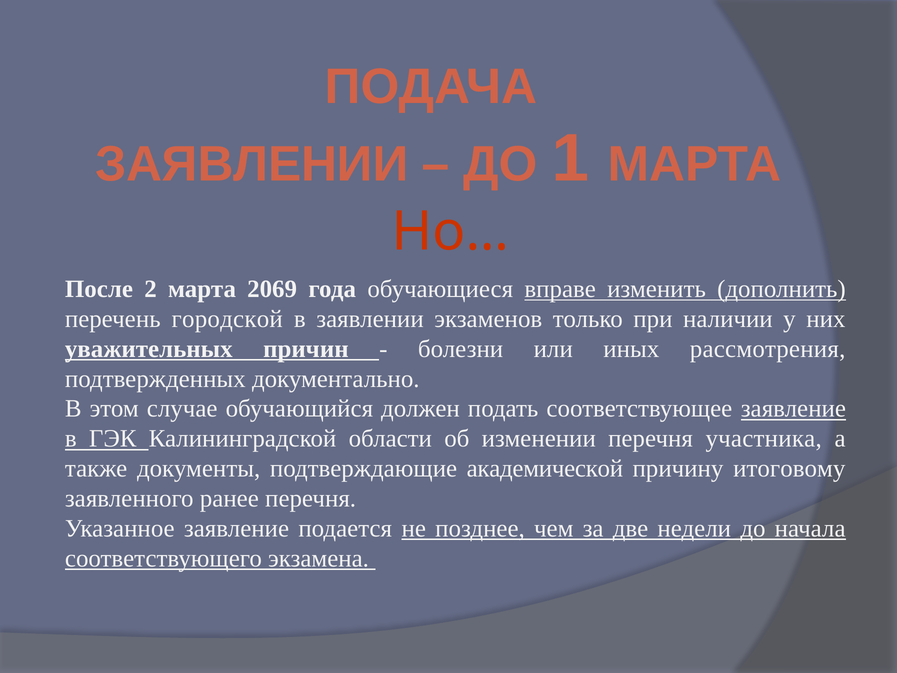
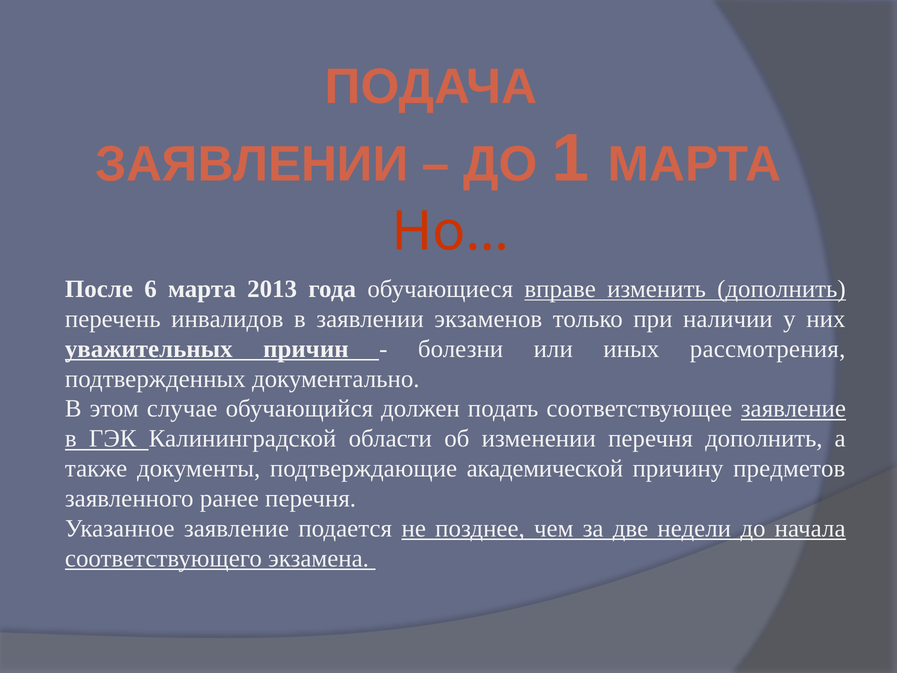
2: 2 -> 6
2069: 2069 -> 2013
городской: городской -> инвалидов
перечня участника: участника -> дополнить
итоговому: итоговому -> предметов
